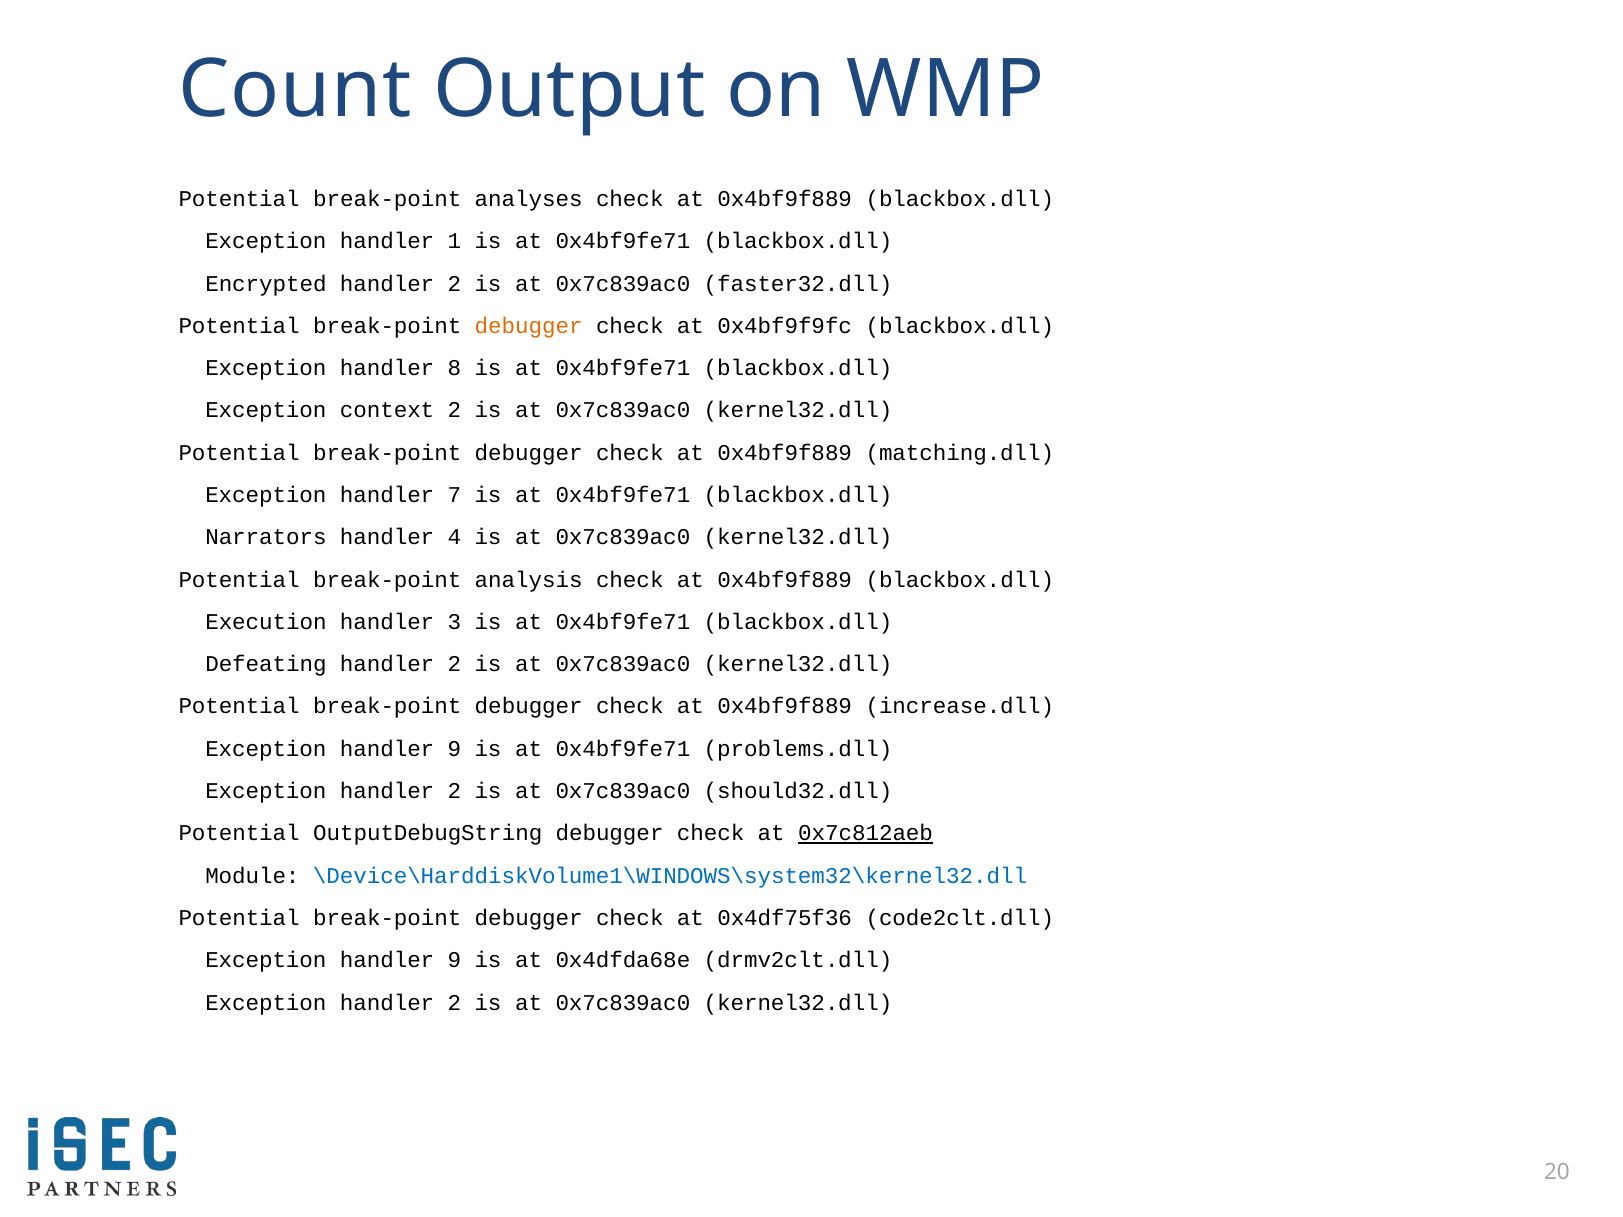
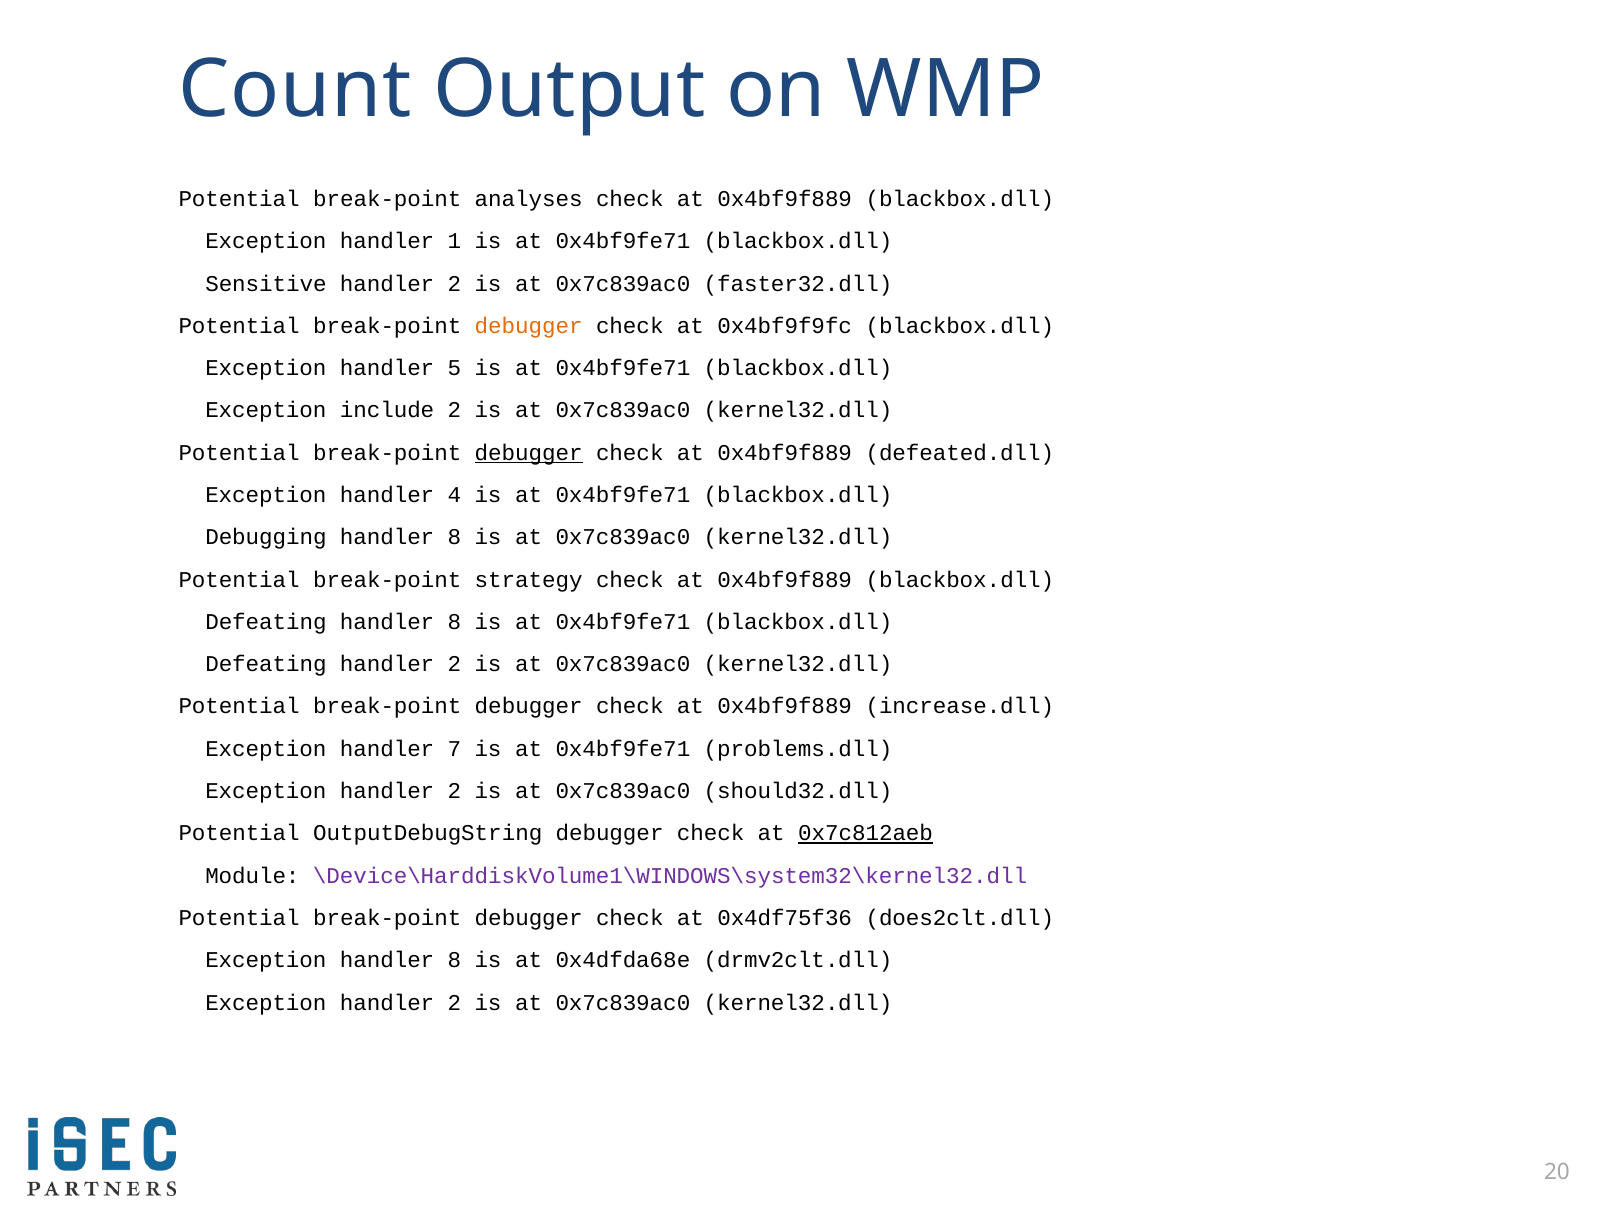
Encrypted: Encrypted -> Sensitive
8: 8 -> 5
context: context -> include
debugger at (529, 453) underline: none -> present
matching.dll: matching.dll -> defeated.dll
7: 7 -> 4
Narrators: Narrators -> Debugging
4 at (454, 537): 4 -> 8
analysis: analysis -> strategy
Execution at (266, 622): Execution -> Defeating
3 at (454, 622): 3 -> 8
9 at (454, 749): 9 -> 7
\Device\HarddiskVolume1\WINDOWS\system32\kernel32.dll colour: blue -> purple
code2clt.dll: code2clt.dll -> does2clt.dll
9 at (454, 960): 9 -> 8
